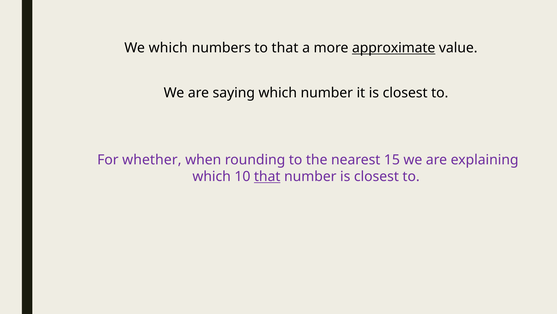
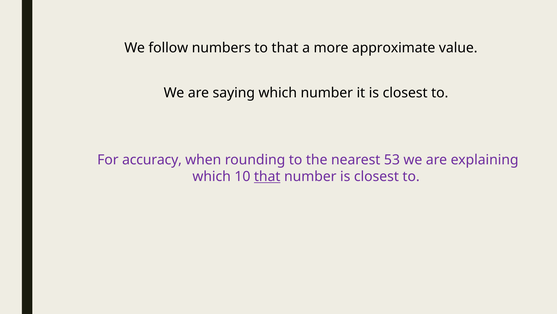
We which: which -> follow
approximate underline: present -> none
whether: whether -> accuracy
15: 15 -> 53
